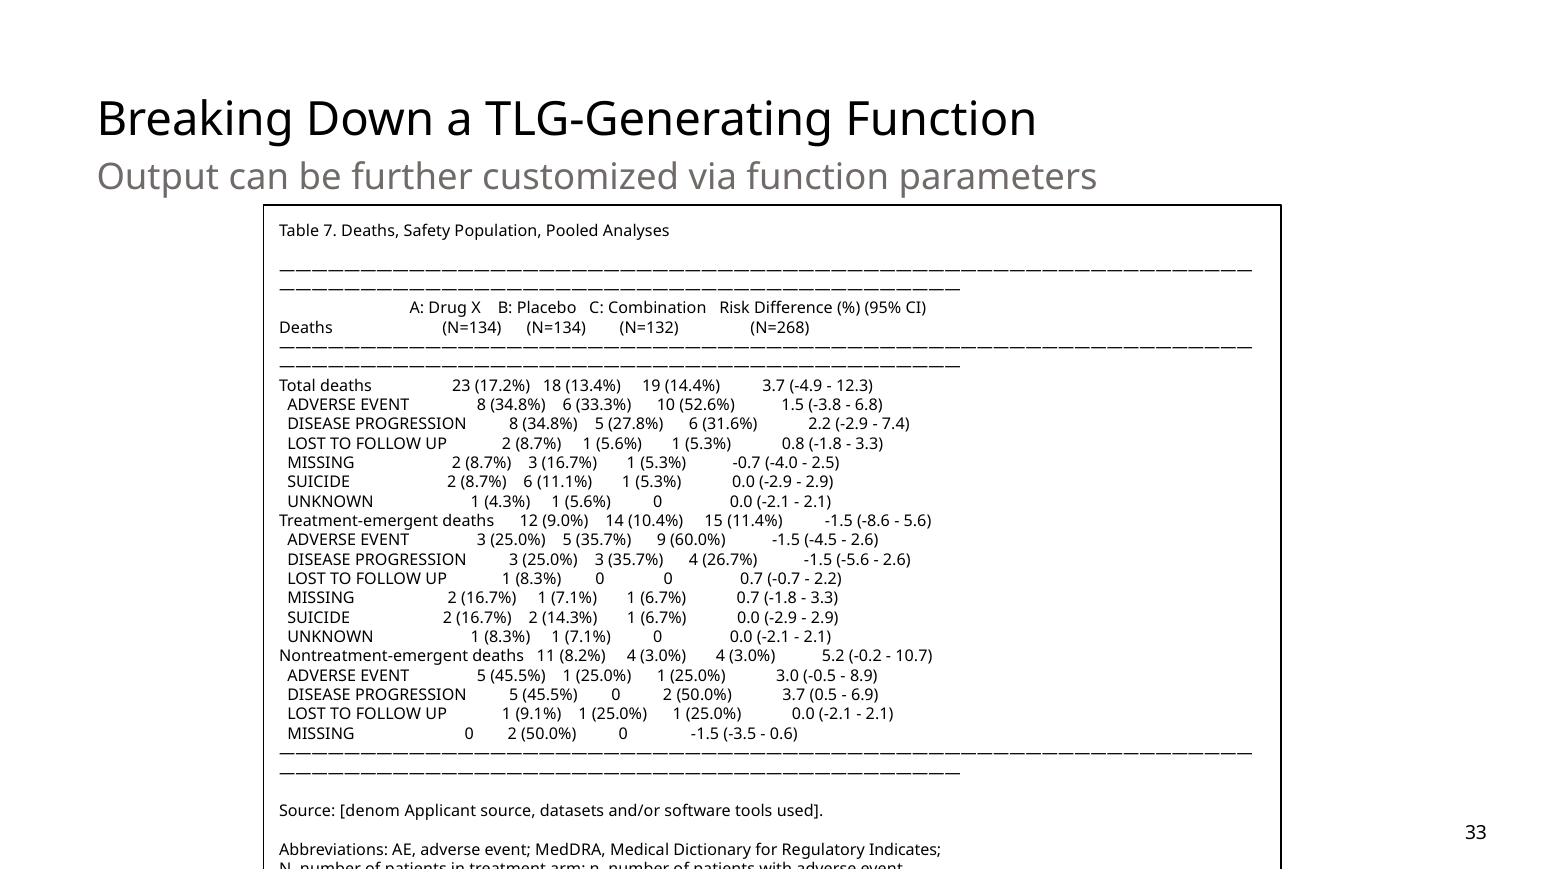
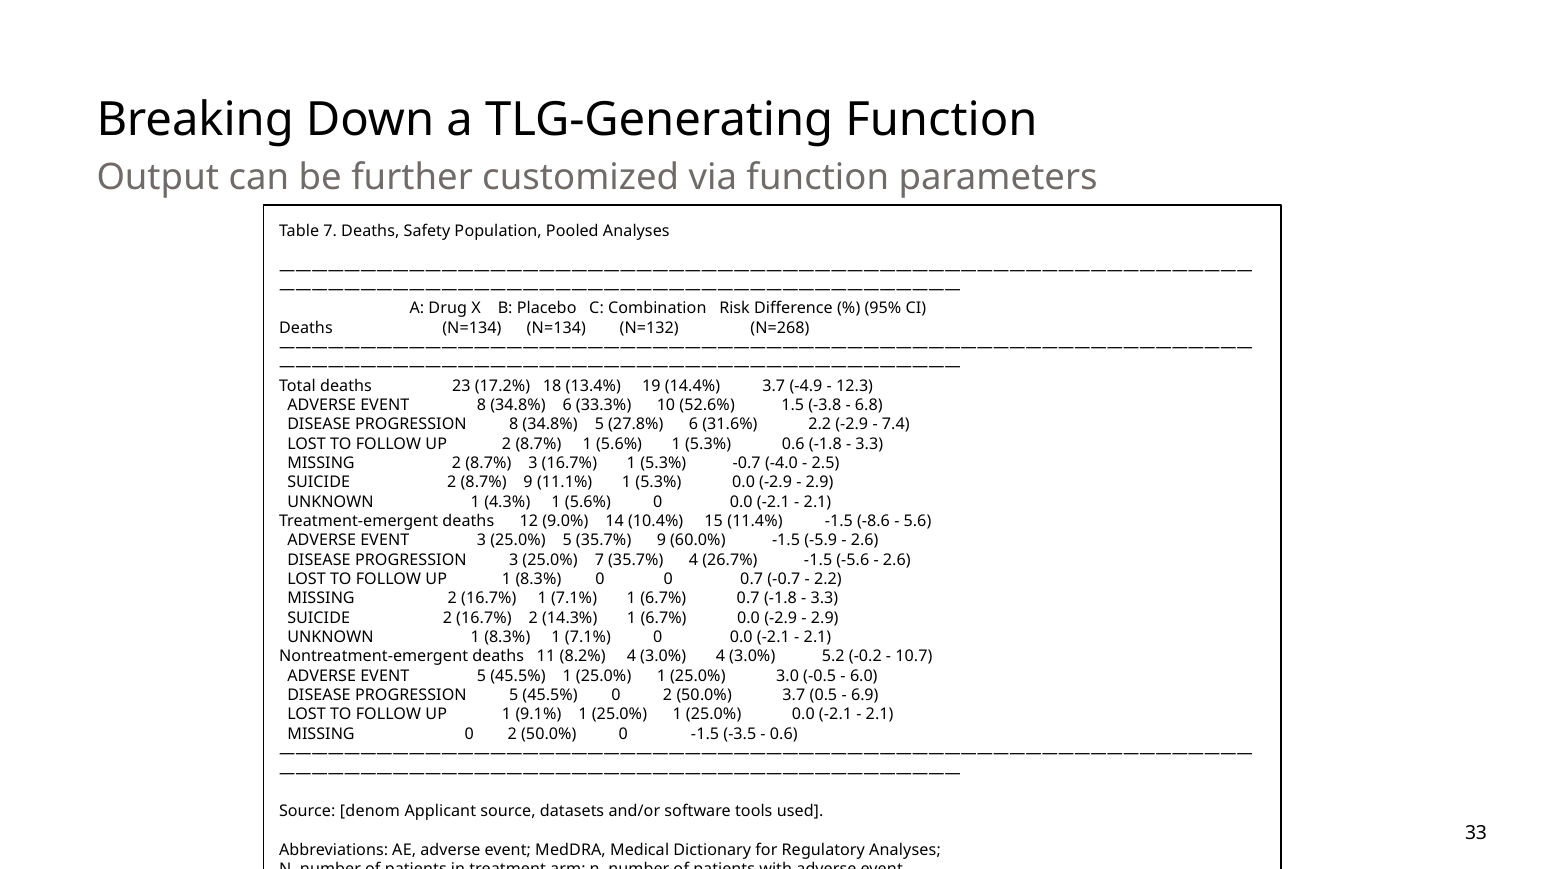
5.3% 0.8: 0.8 -> 0.6
8.7% 6: 6 -> 9
-4.5: -4.5 -> -5.9
25.0% 3: 3 -> 7
8.9: 8.9 -> 6.0
Regulatory Indicates: Indicates -> Analyses
